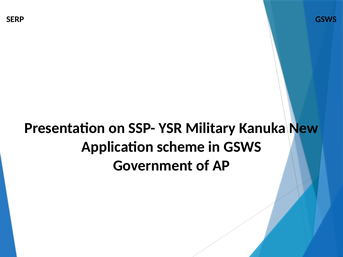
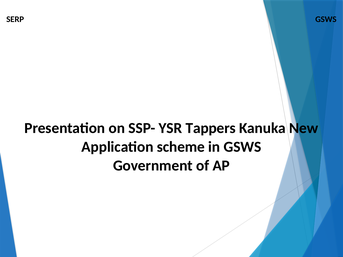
Military: Military -> Tappers
